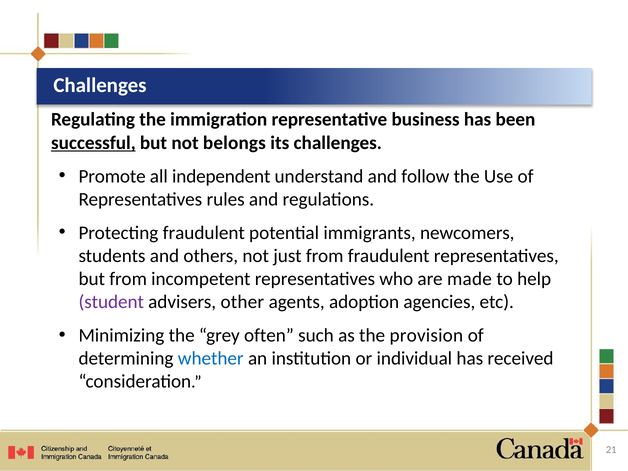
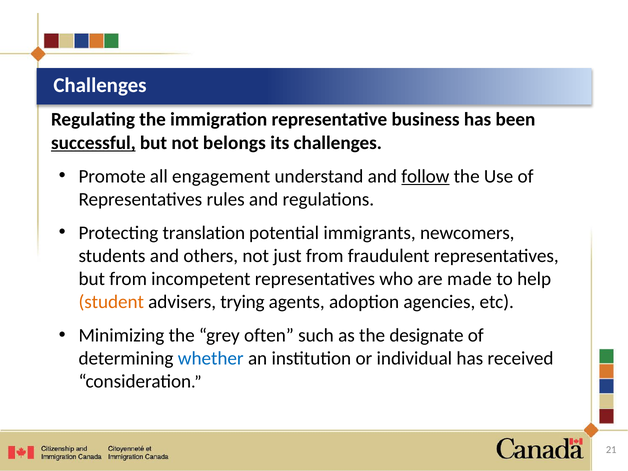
independent: independent -> engagement
follow underline: none -> present
Protecting fraudulent: fraudulent -> translation
student colour: purple -> orange
other: other -> trying
provision: provision -> designate
